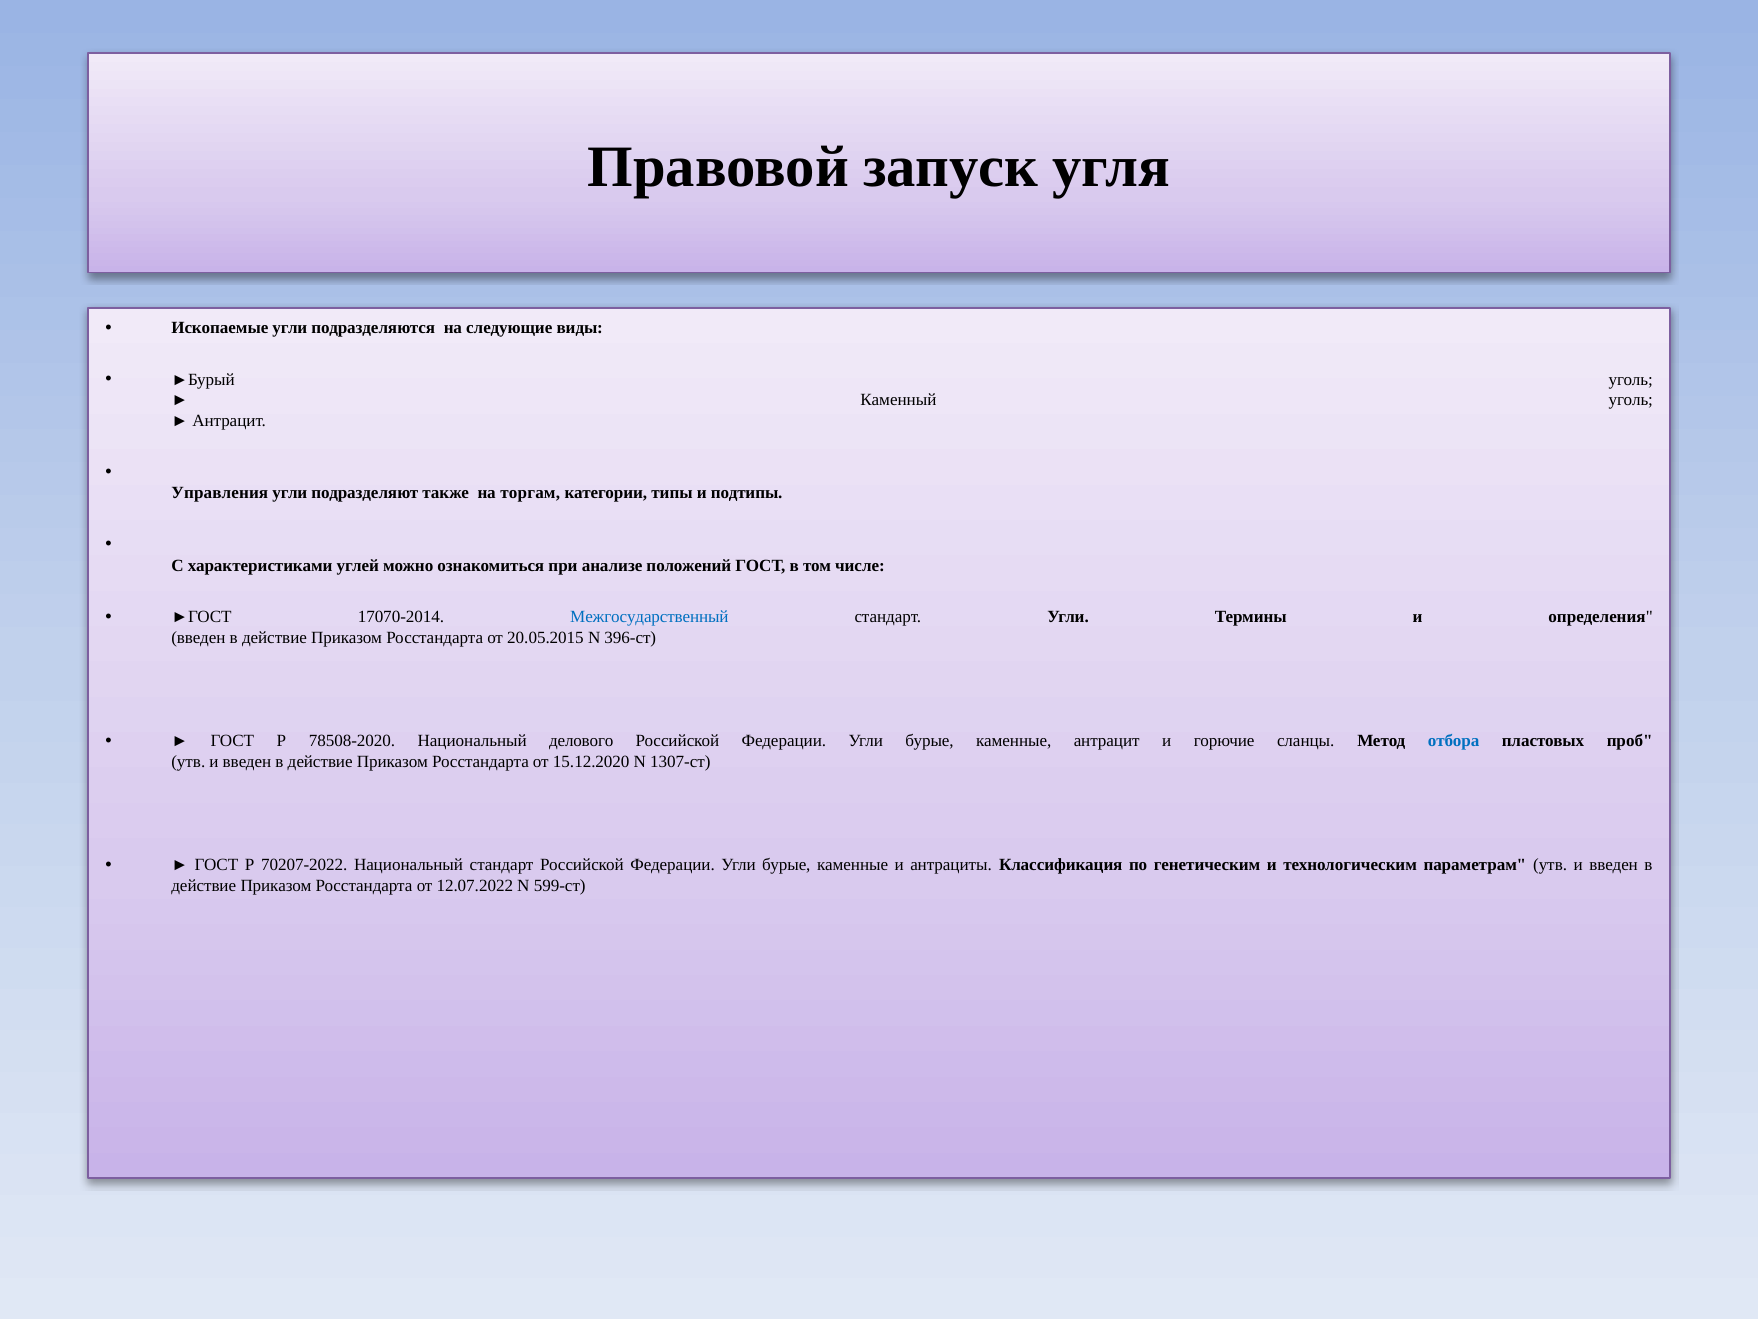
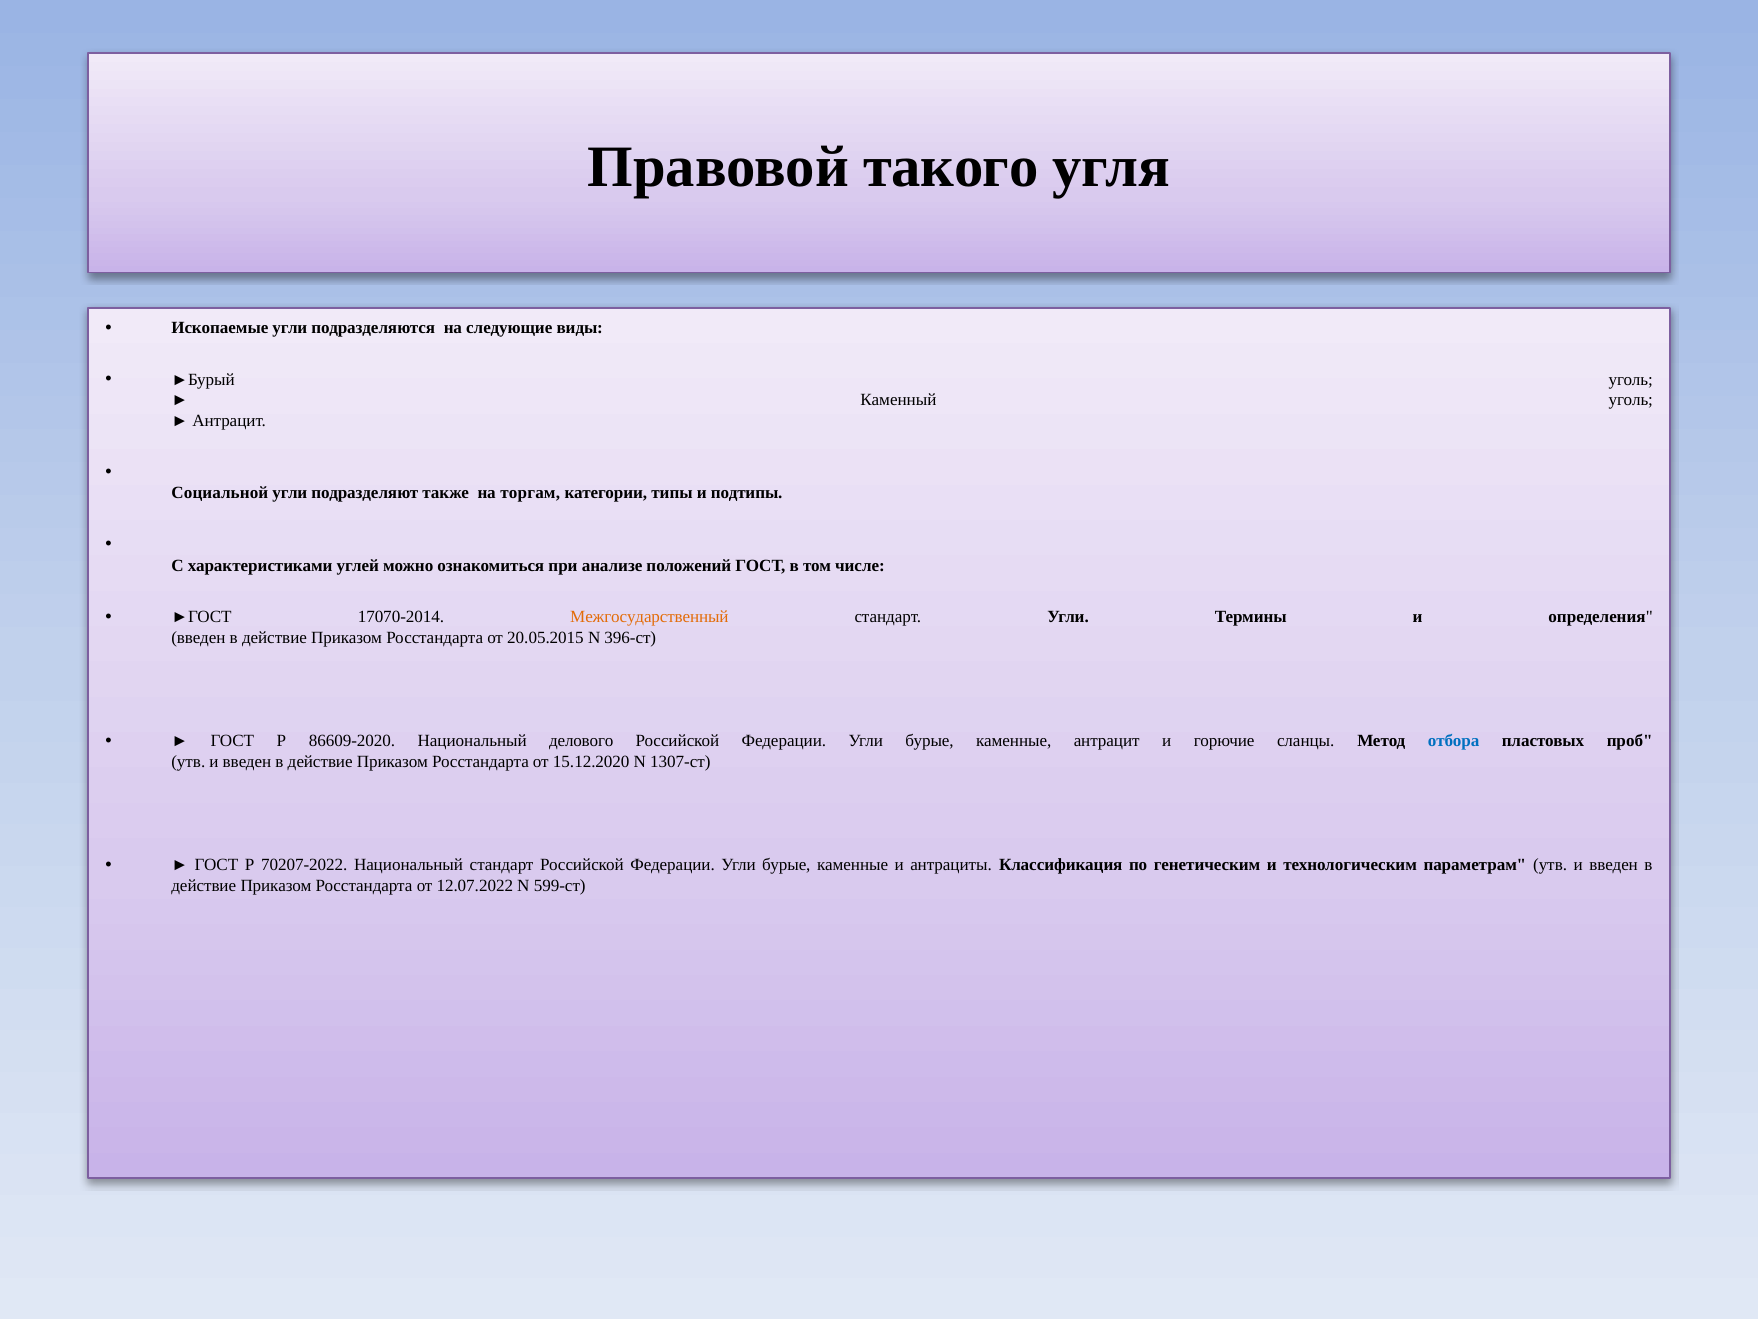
запуск: запуск -> такого
Управления: Управления -> Социальной
Межгосударственный colour: blue -> orange
78508-2020: 78508-2020 -> 86609-2020
